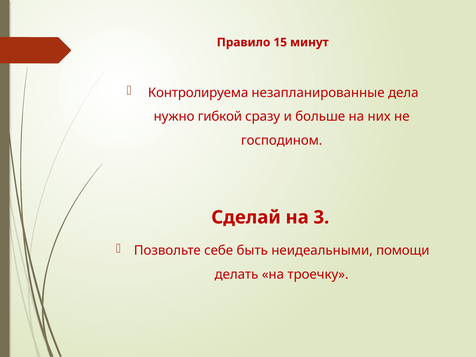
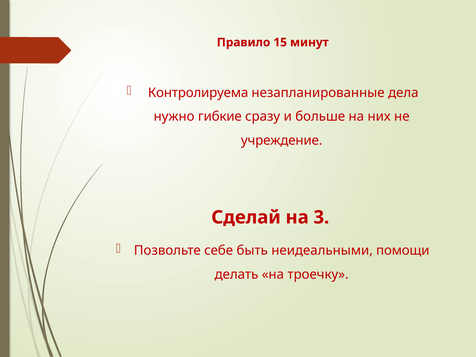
гибкой: гибкой -> гибкие
господином: господином -> учреждение
